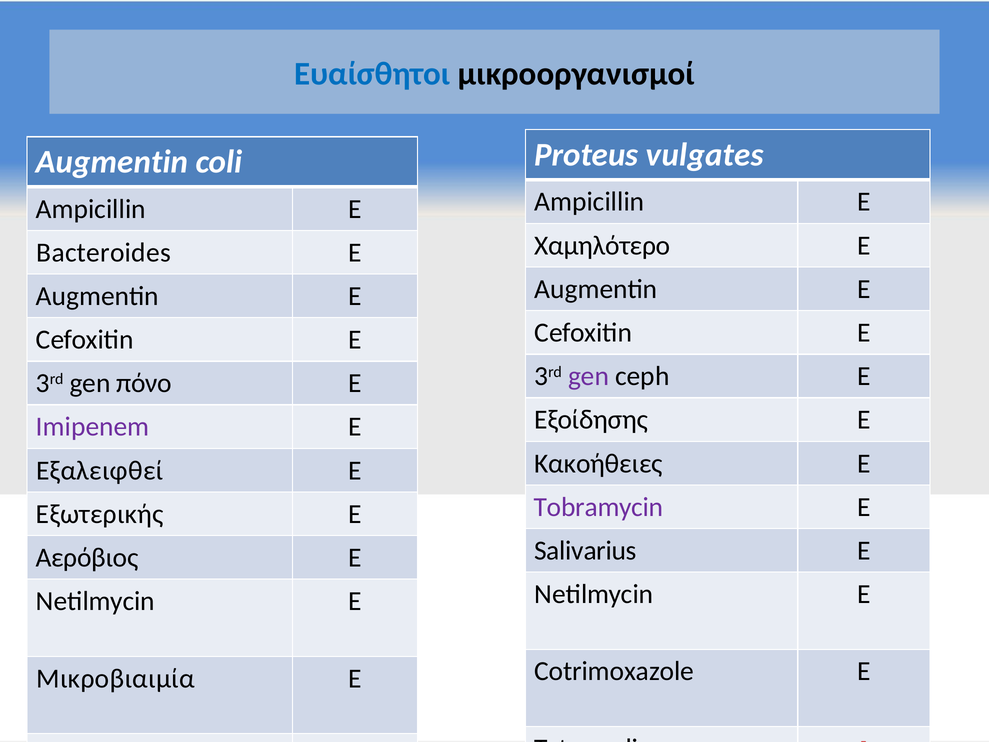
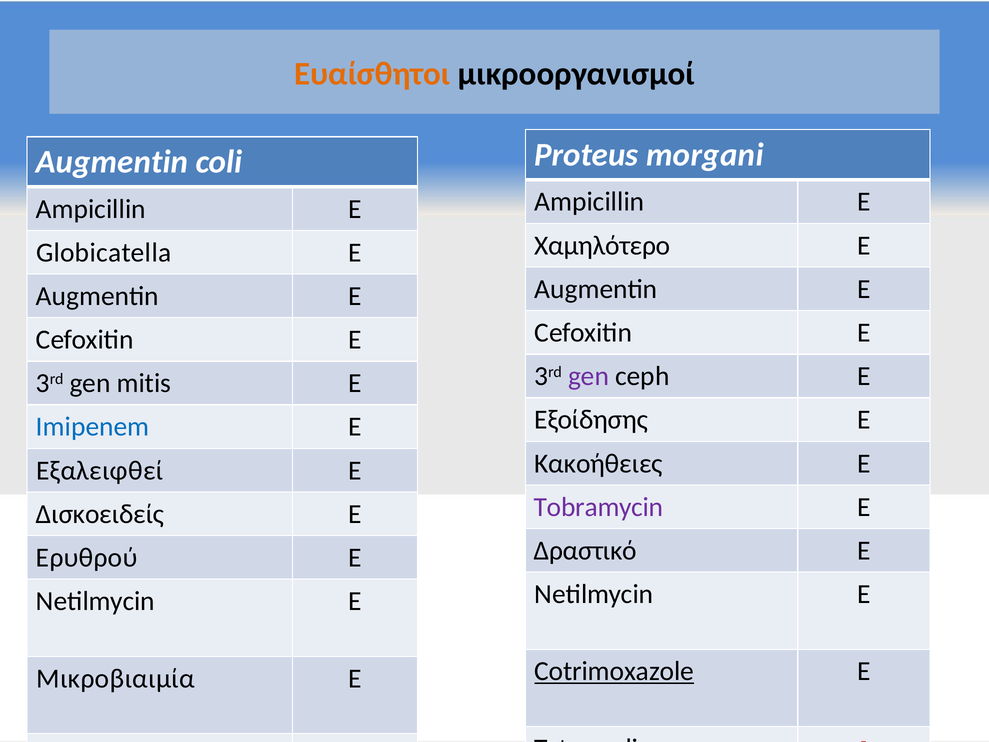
Ευαίσθητοι colour: blue -> orange
vulgates: vulgates -> morgani
Bacteroides: Bacteroides -> Globicatella
πόνο: πόνο -> mitis
Imipenem colour: purple -> blue
Εξωτερικής: Εξωτερικής -> Δισκοειδείς
Salivarius: Salivarius -> Δραστικό
Αερόβιος: Αερόβιος -> Ερυθρού
Cotrimoxazole underline: none -> present
